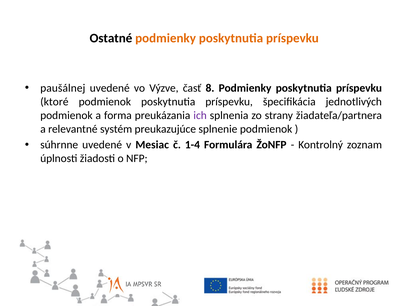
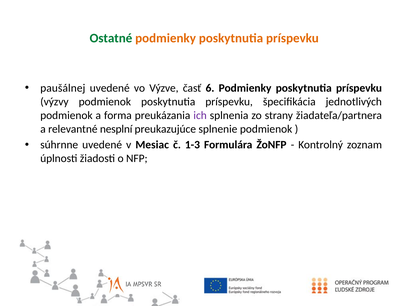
Ostatné colour: black -> green
8: 8 -> 6
ktoré: ktoré -> výzvy
systém: systém -> nesplní
1-4: 1-4 -> 1-3
